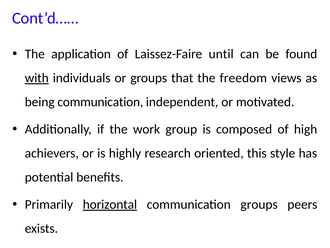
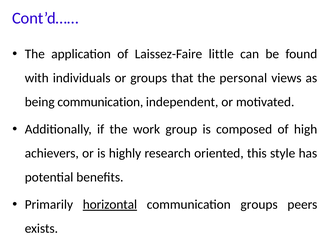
until: until -> little
with underline: present -> none
freedom: freedom -> personal
